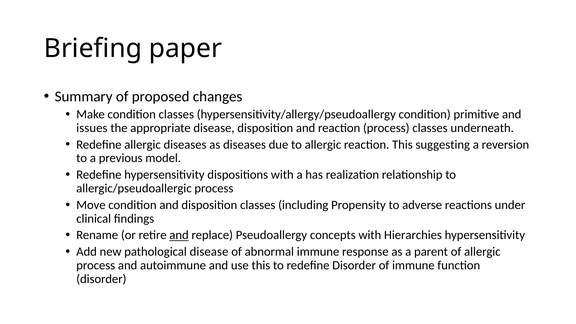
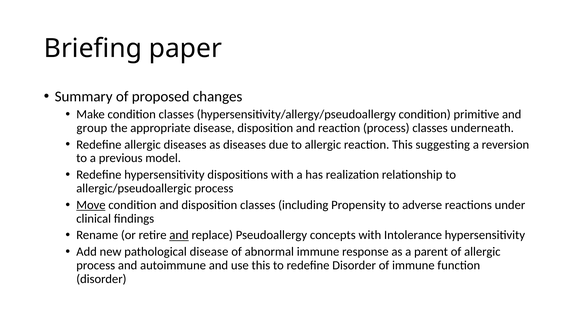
issues: issues -> group
Move underline: none -> present
Hierarchies: Hierarchies -> Intolerance
